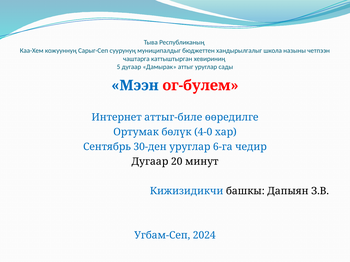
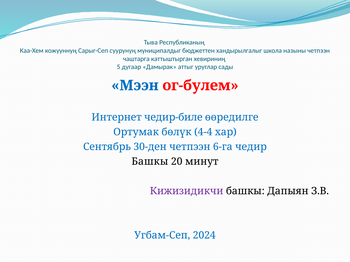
аттыг-биле: аттыг-биле -> чедир-биле
4-0: 4-0 -> 4-4
30-ден уруглар: уруглар -> четпээн
Дугаар at (150, 162): Дугаар -> Башкы
Кижизидикчи colour: blue -> purple
